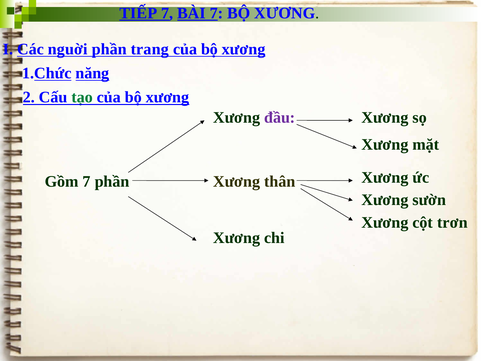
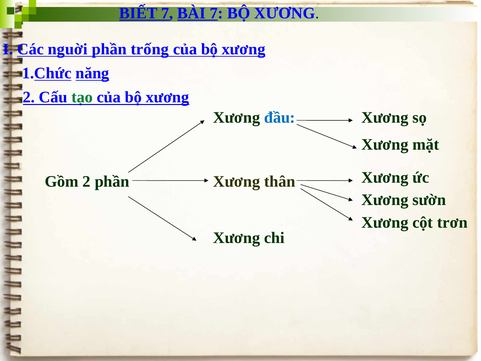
TIẾP: TIẾP -> BIẾT
trang: trang -> trống
đầu colour: purple -> blue
Gồm 7: 7 -> 2
